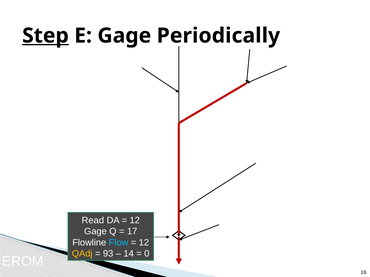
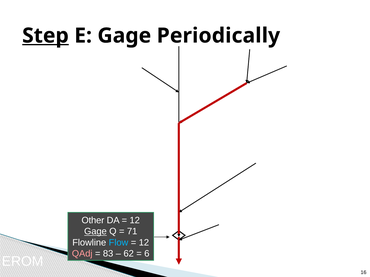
Read: Read -> Other
Gage at (95, 232) underline: none -> present
17: 17 -> 71
QAdj colour: yellow -> pink
93: 93 -> 83
14: 14 -> 62
0: 0 -> 6
